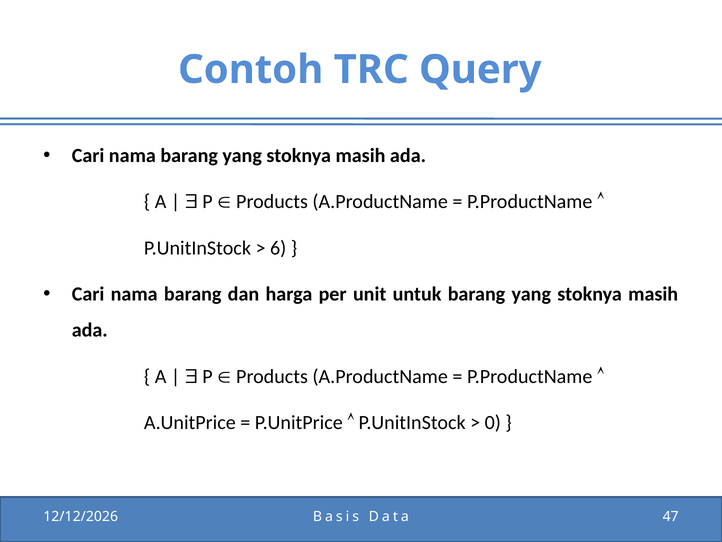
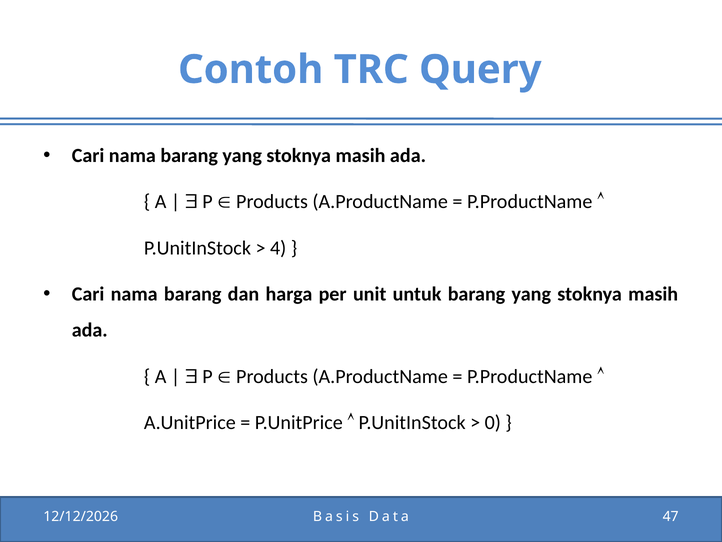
6: 6 -> 4
